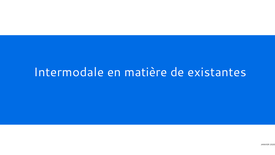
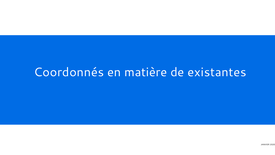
Intermodale: Intermodale -> Coordonnés
